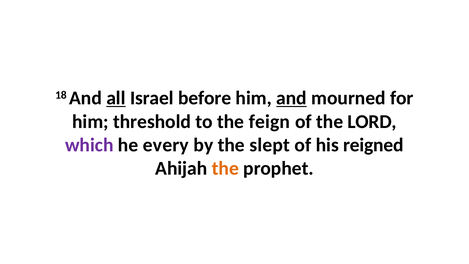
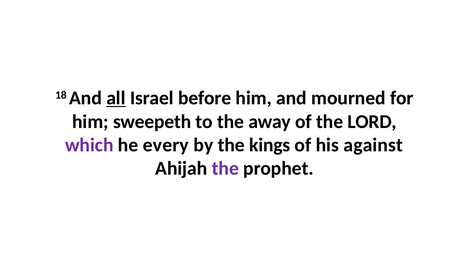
and at (291, 98) underline: present -> none
threshold: threshold -> sweepeth
feign: feign -> away
slept: slept -> kings
reigned: reigned -> against
the at (225, 168) colour: orange -> purple
